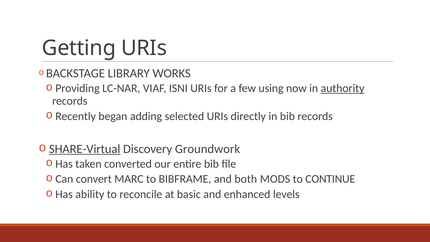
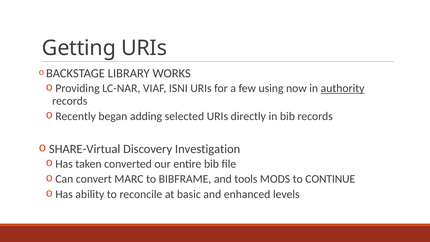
SHARE-Virtual underline: present -> none
Groundwork: Groundwork -> Investigation
both: both -> tools
